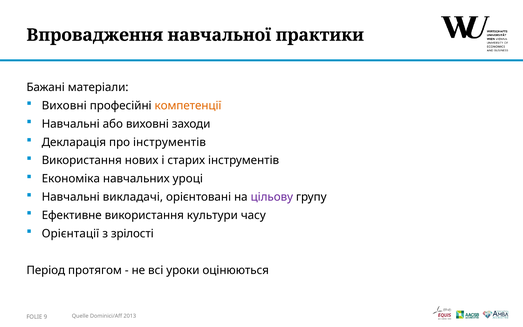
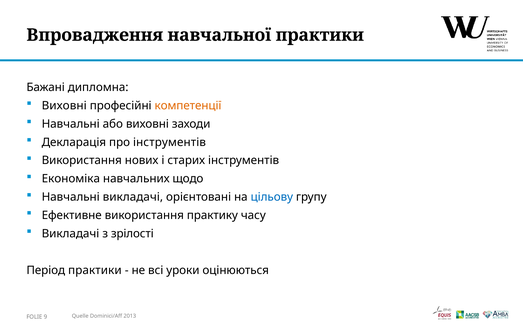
матеріали: матеріали -> дипломна
уроці: уроці -> щодо
цільову colour: purple -> blue
культури: культури -> практику
Орієнтації at (70, 234): Орієнтації -> Викладачі
Період протягом: протягом -> практики
